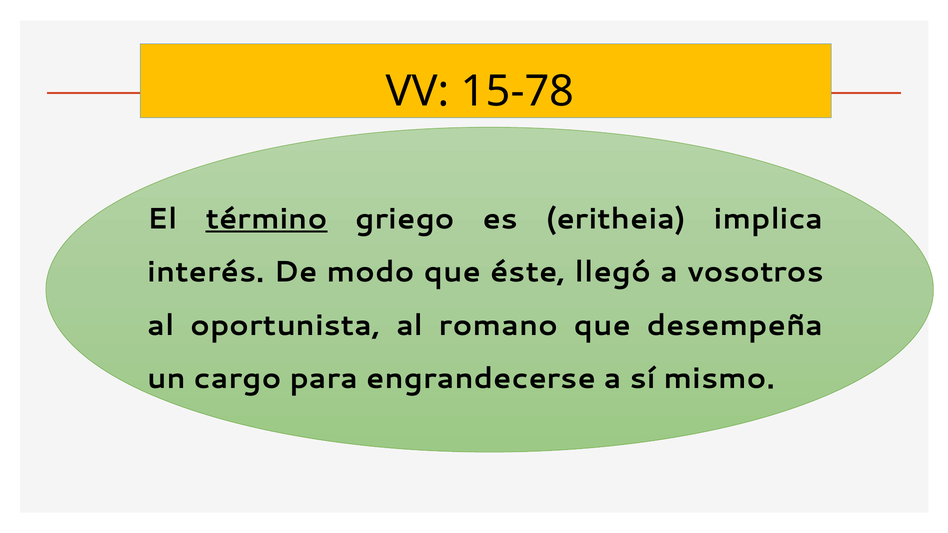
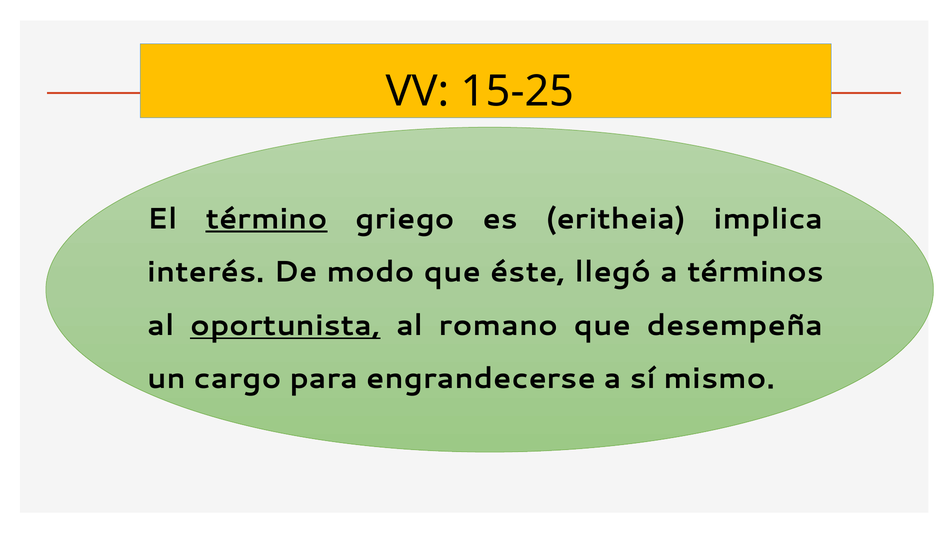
15-78: 15-78 -> 15-25
vosotros: vosotros -> términos
oportunista underline: none -> present
